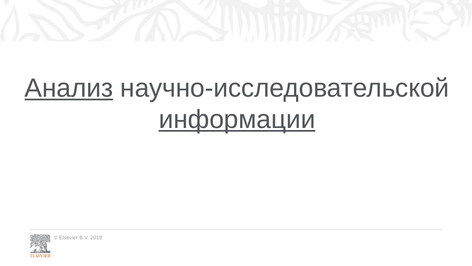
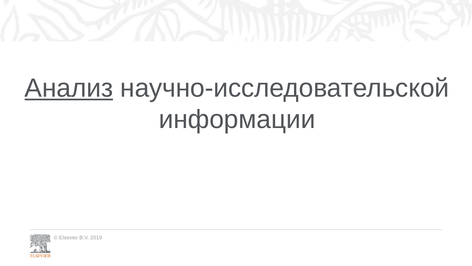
информации underline: present -> none
